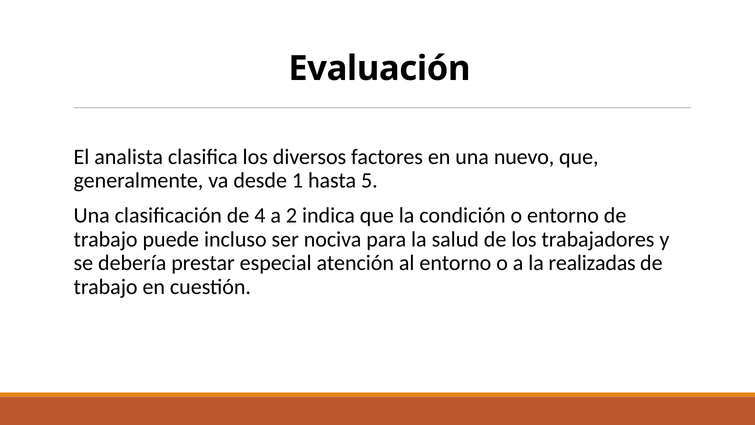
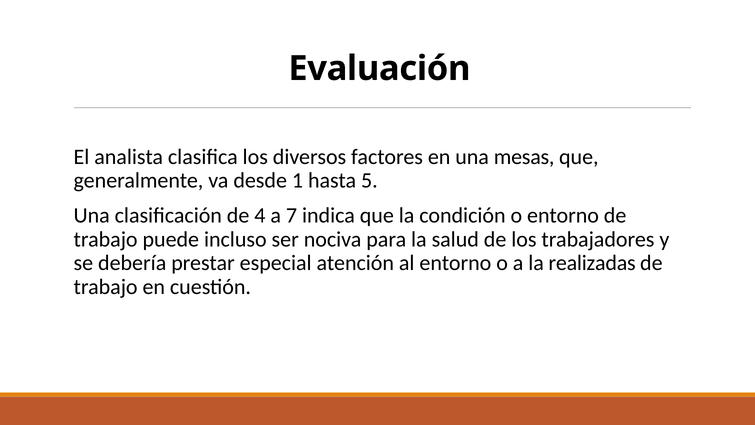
nuevo: nuevo -> mesas
2: 2 -> 7
